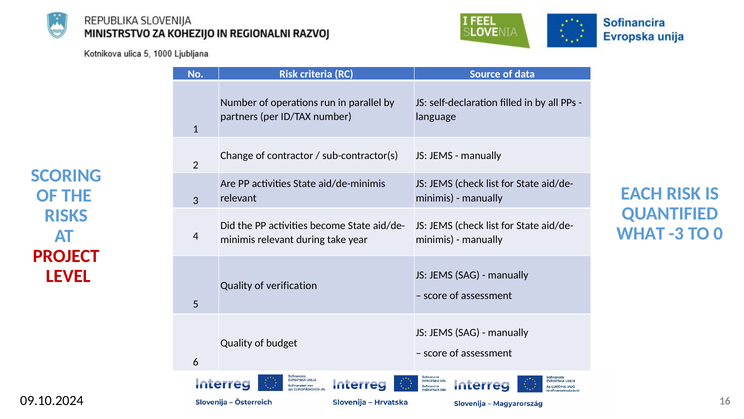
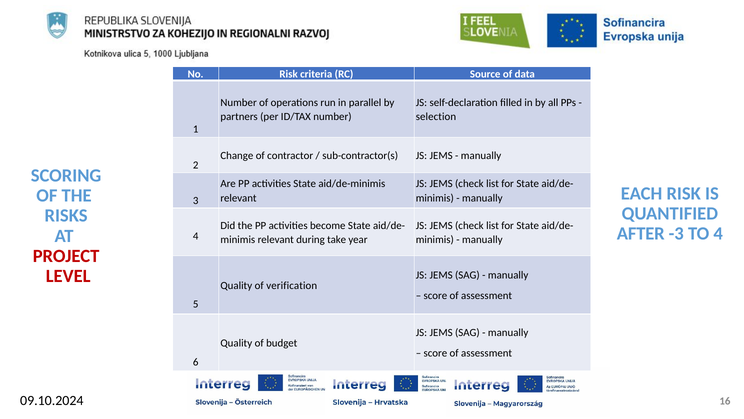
language: language -> selection
WHAT: WHAT -> AFTER
TO 0: 0 -> 4
